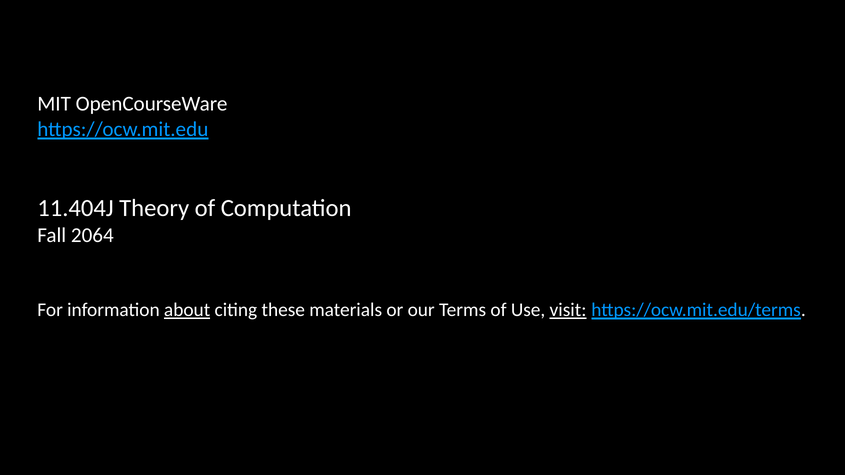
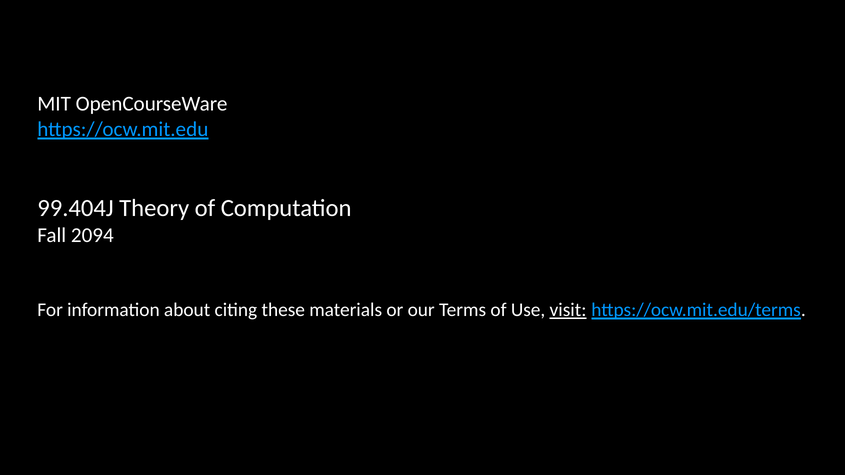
11.404J: 11.404J -> 99.404J
2064: 2064 -> 2094
about underline: present -> none
